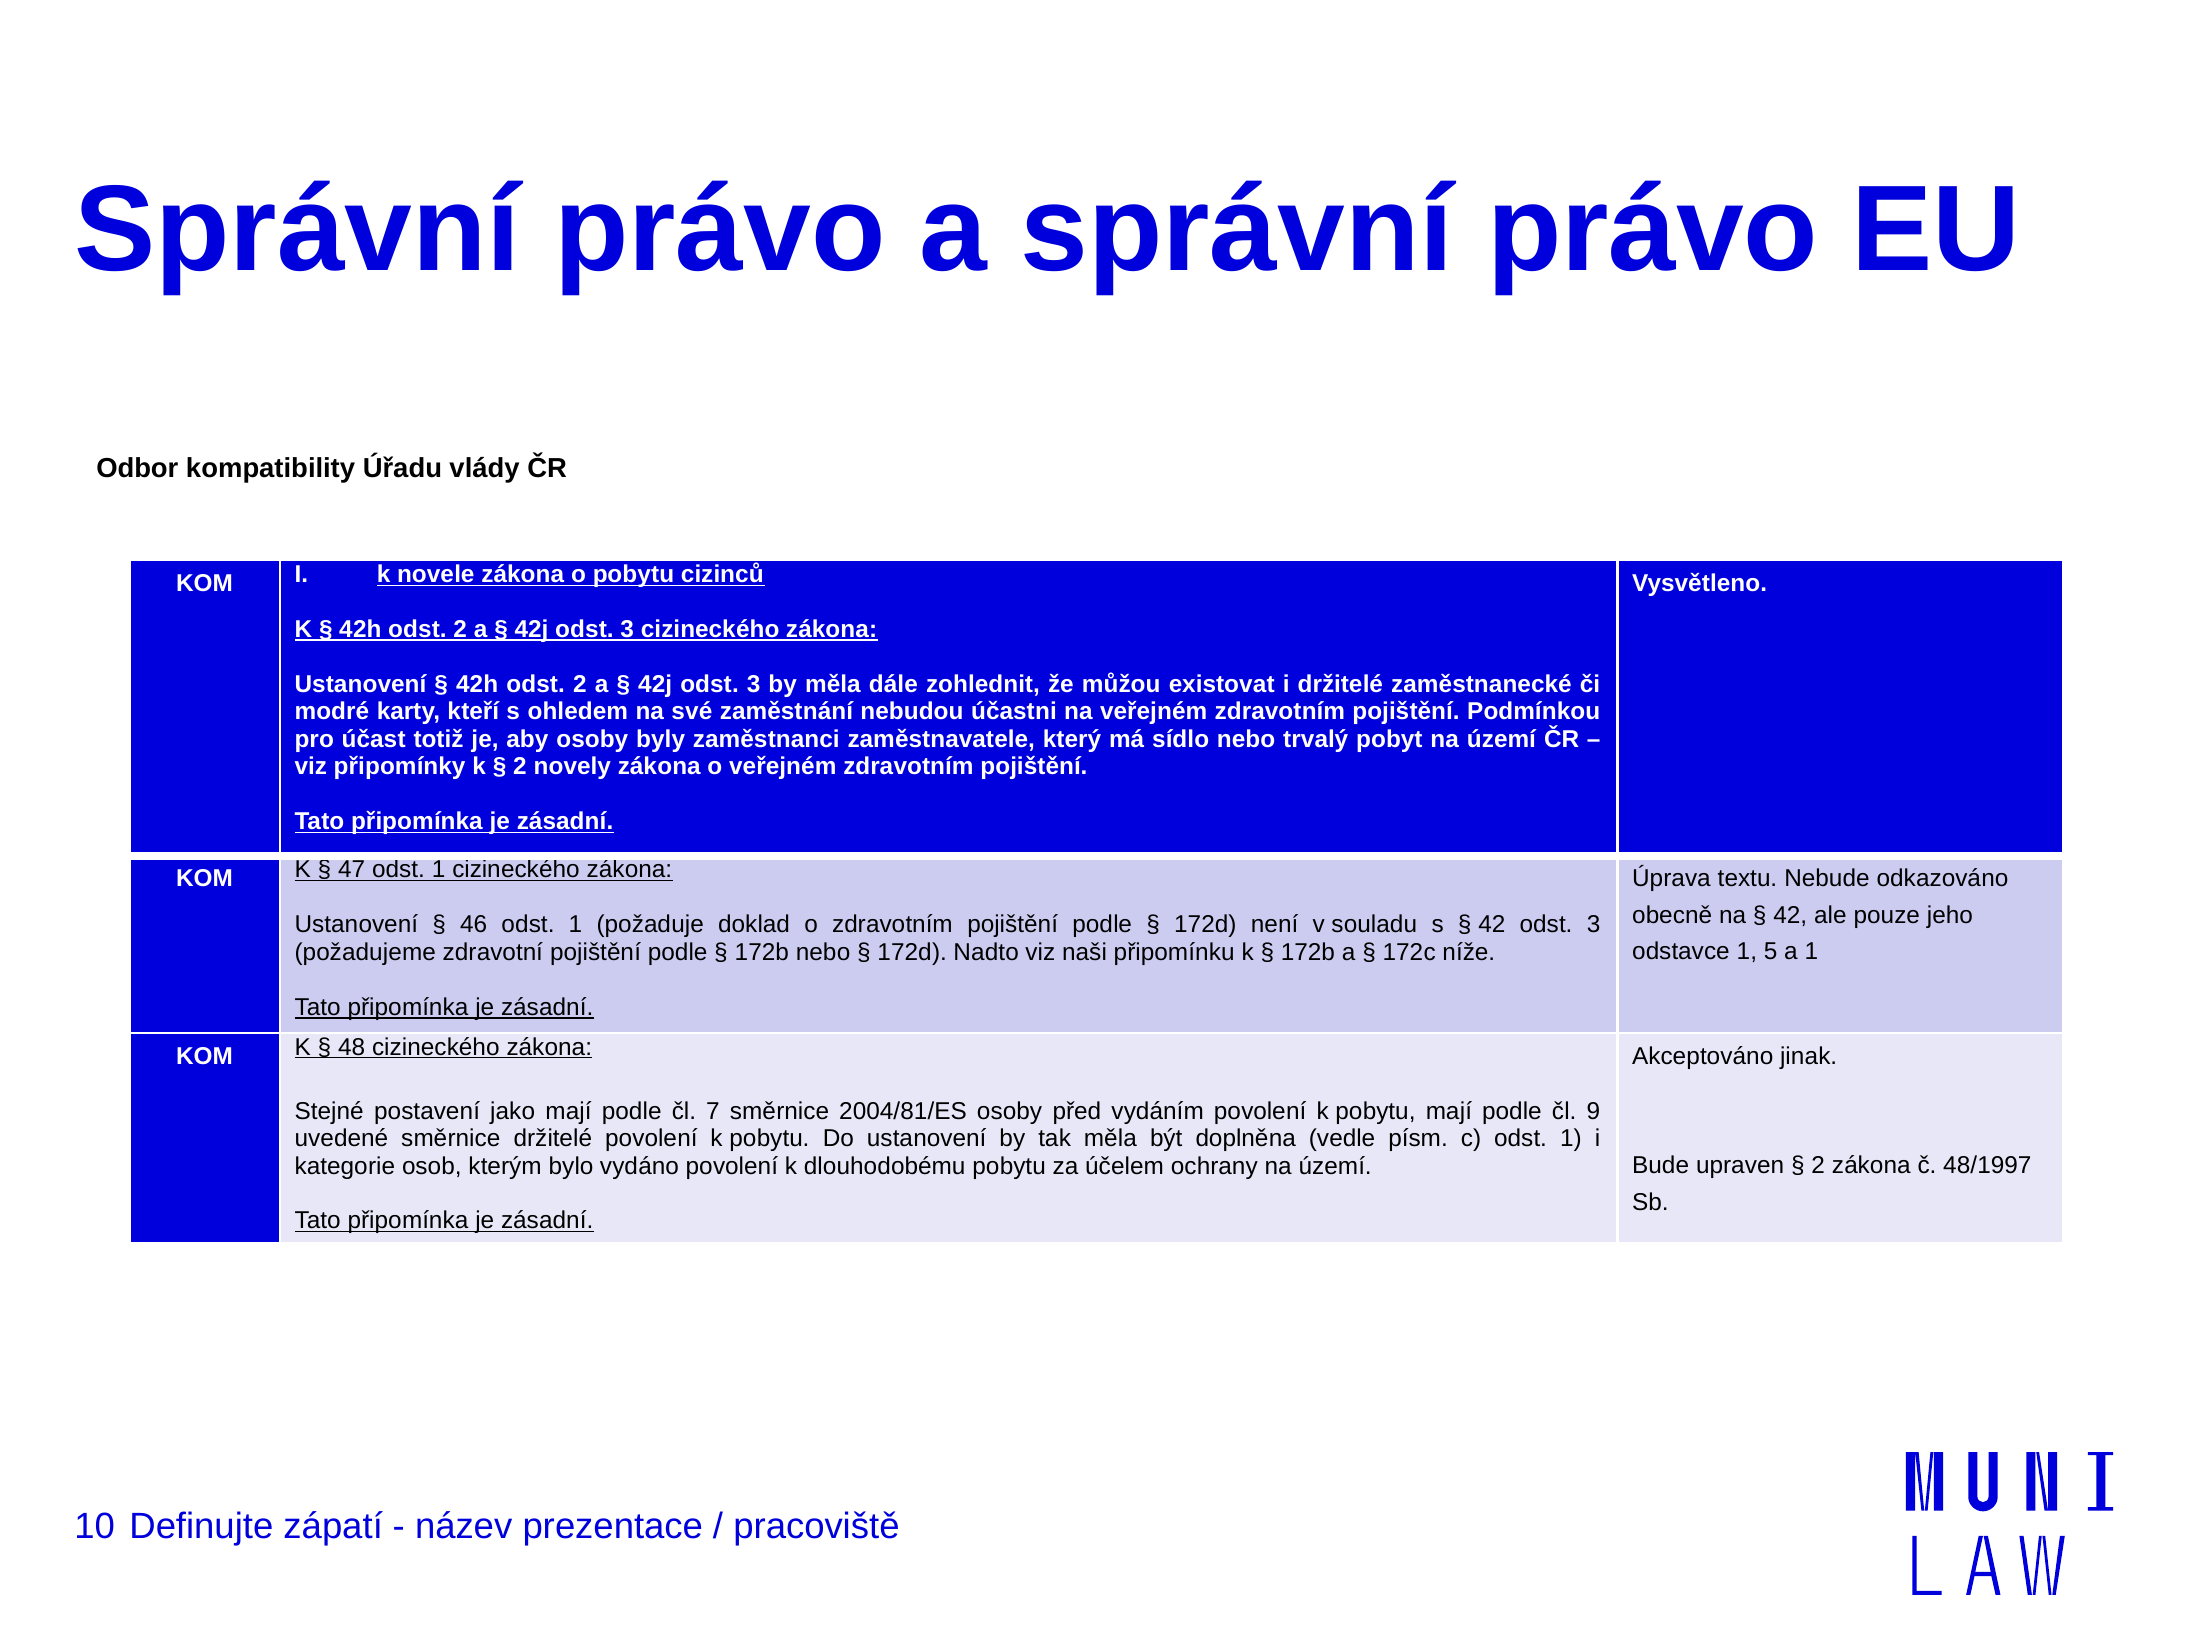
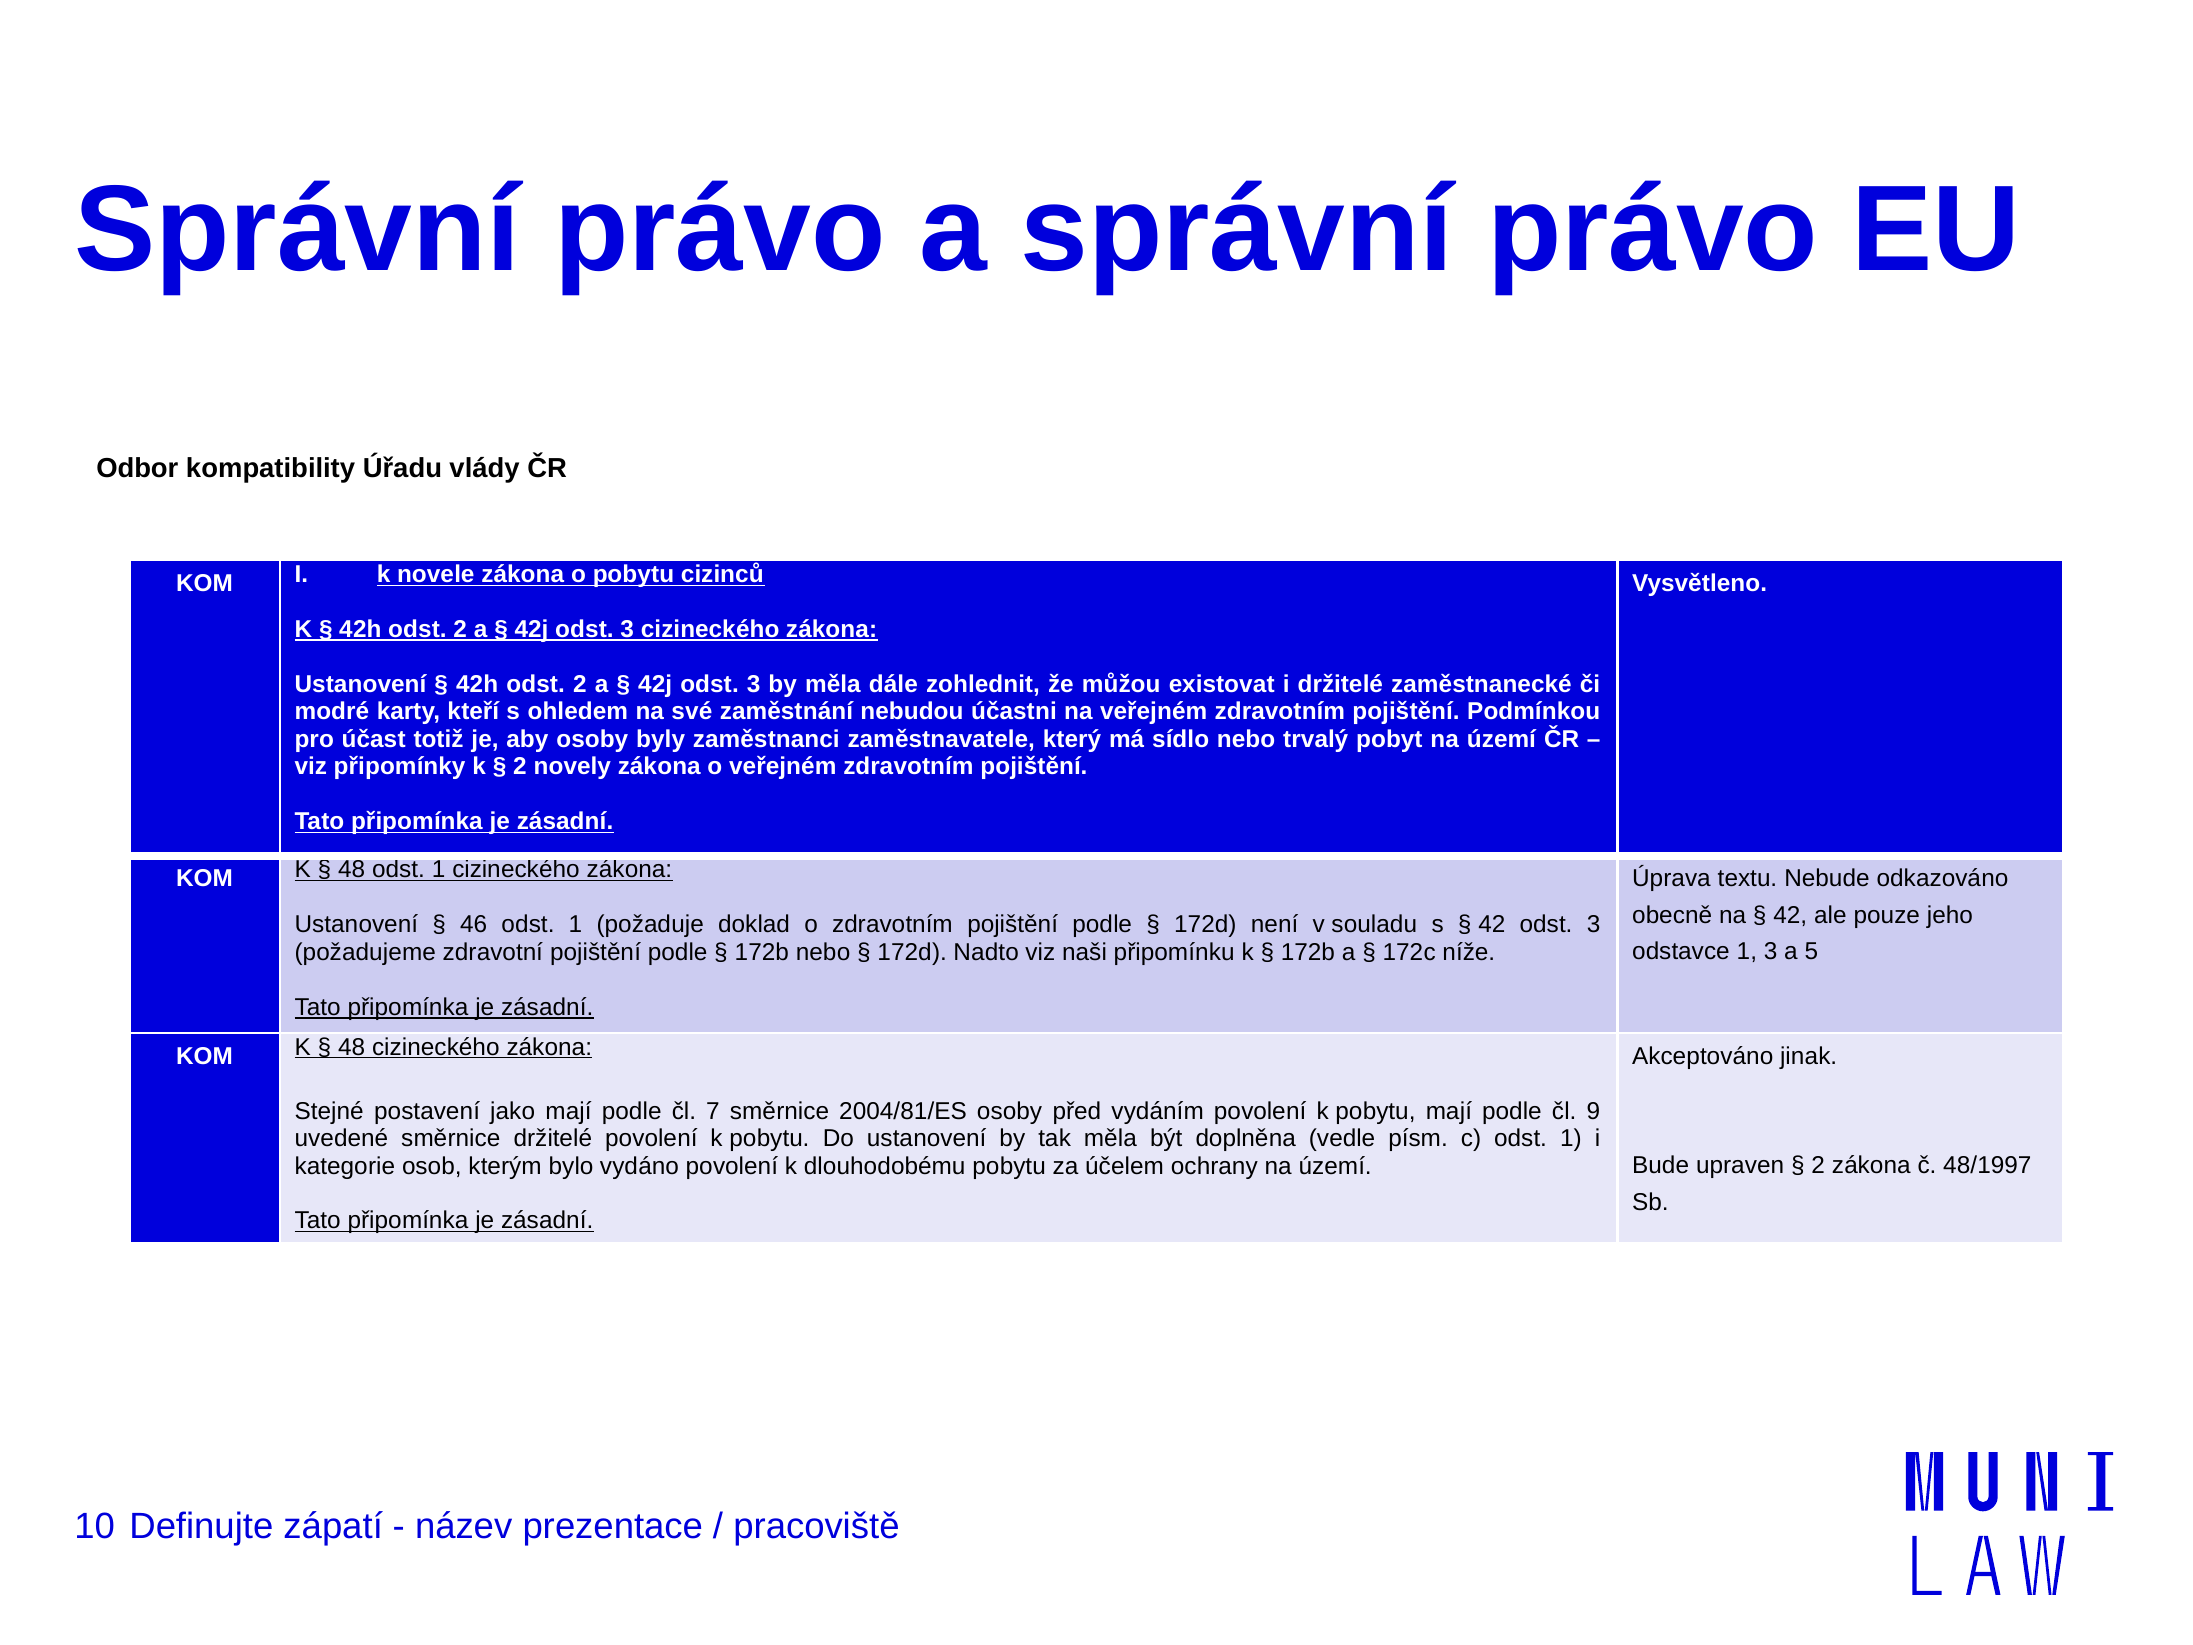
47 at (352, 870): 47 -> 48
1 5: 5 -> 3
a 1: 1 -> 5
